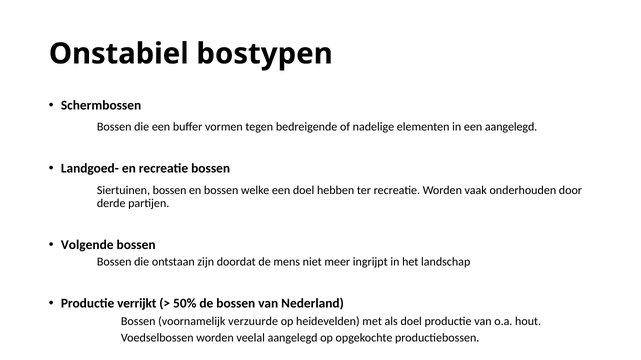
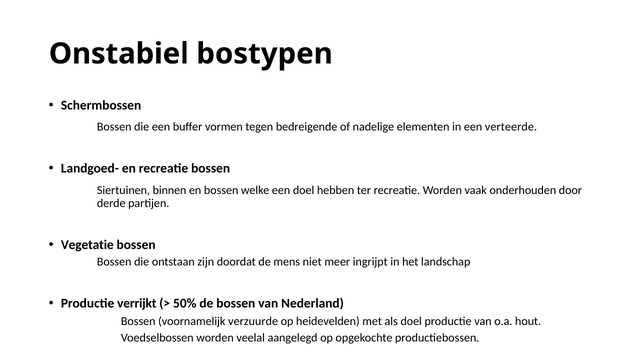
een aangelegd: aangelegd -> verteerde
Siertuinen bossen: bossen -> binnen
Volgende: Volgende -> Vegetatie
